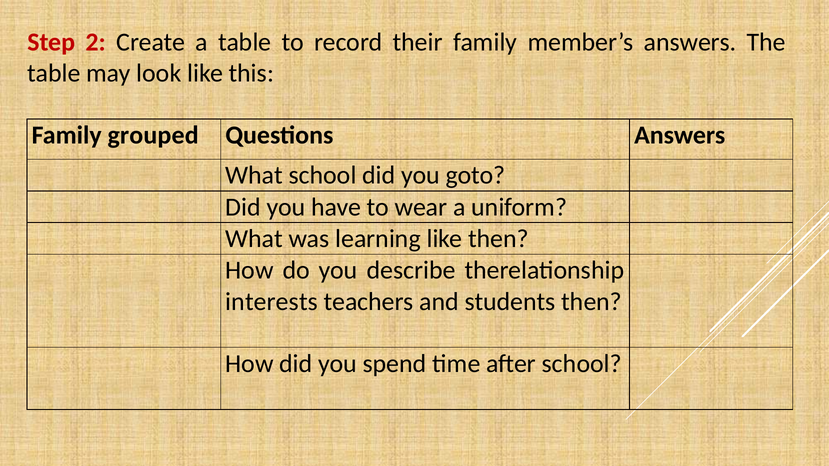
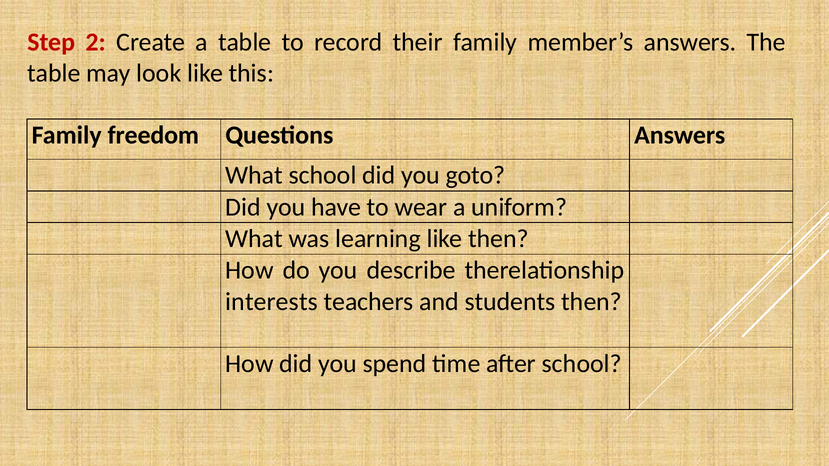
grouped: grouped -> freedom
